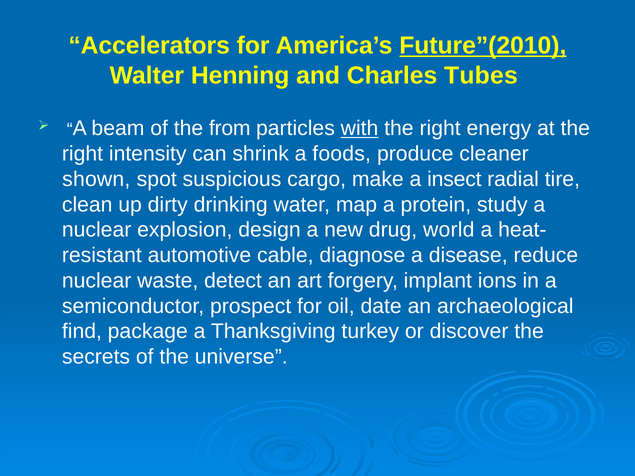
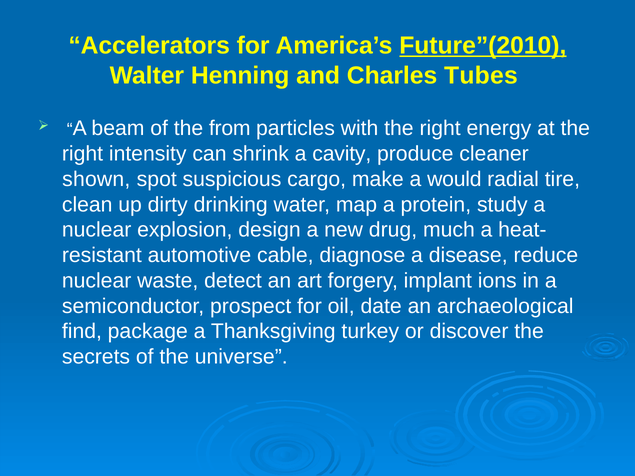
with underline: present -> none
foods: foods -> cavity
insect: insect -> would
world: world -> much
